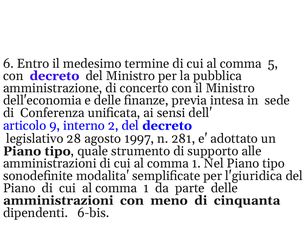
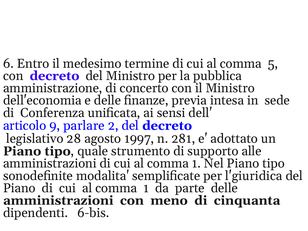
interno: interno -> parlare
